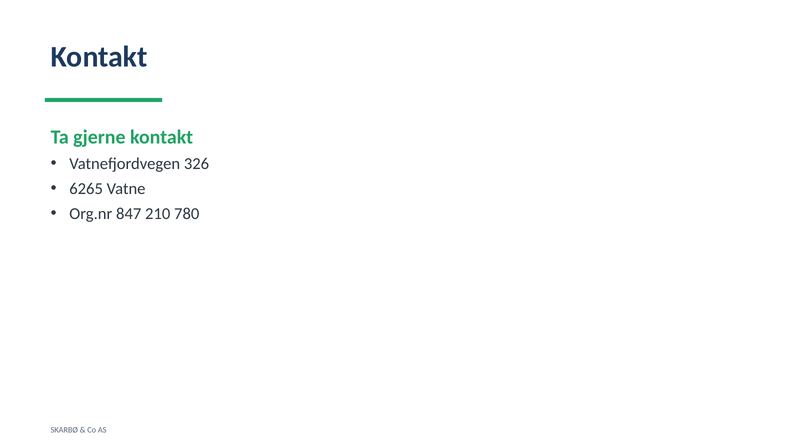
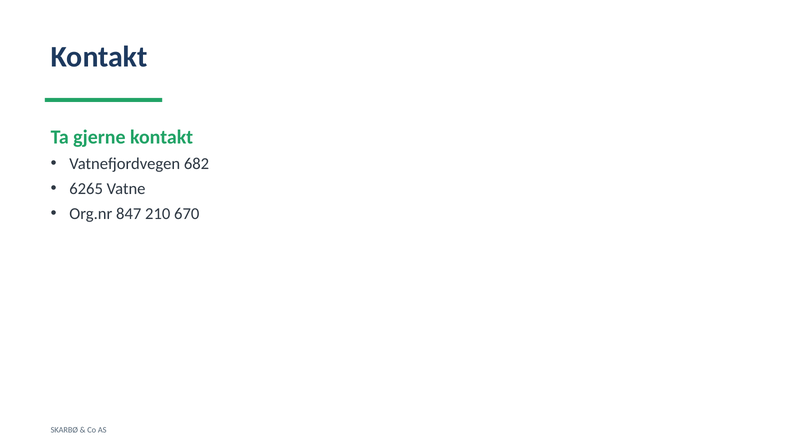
326: 326 -> 682
780: 780 -> 670
